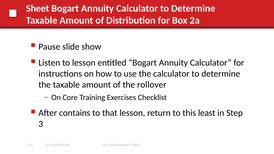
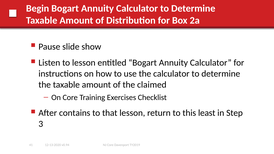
Sheet: Sheet -> Begin
rollover: rollover -> claimed
